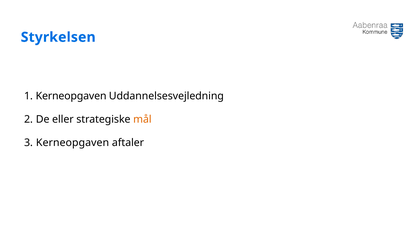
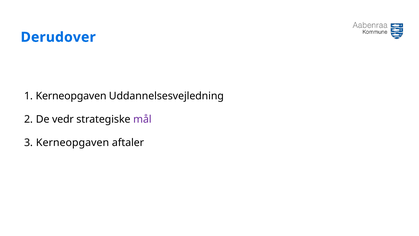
Styrkelsen: Styrkelsen -> Derudover
eller: eller -> vedr
mål colour: orange -> purple
